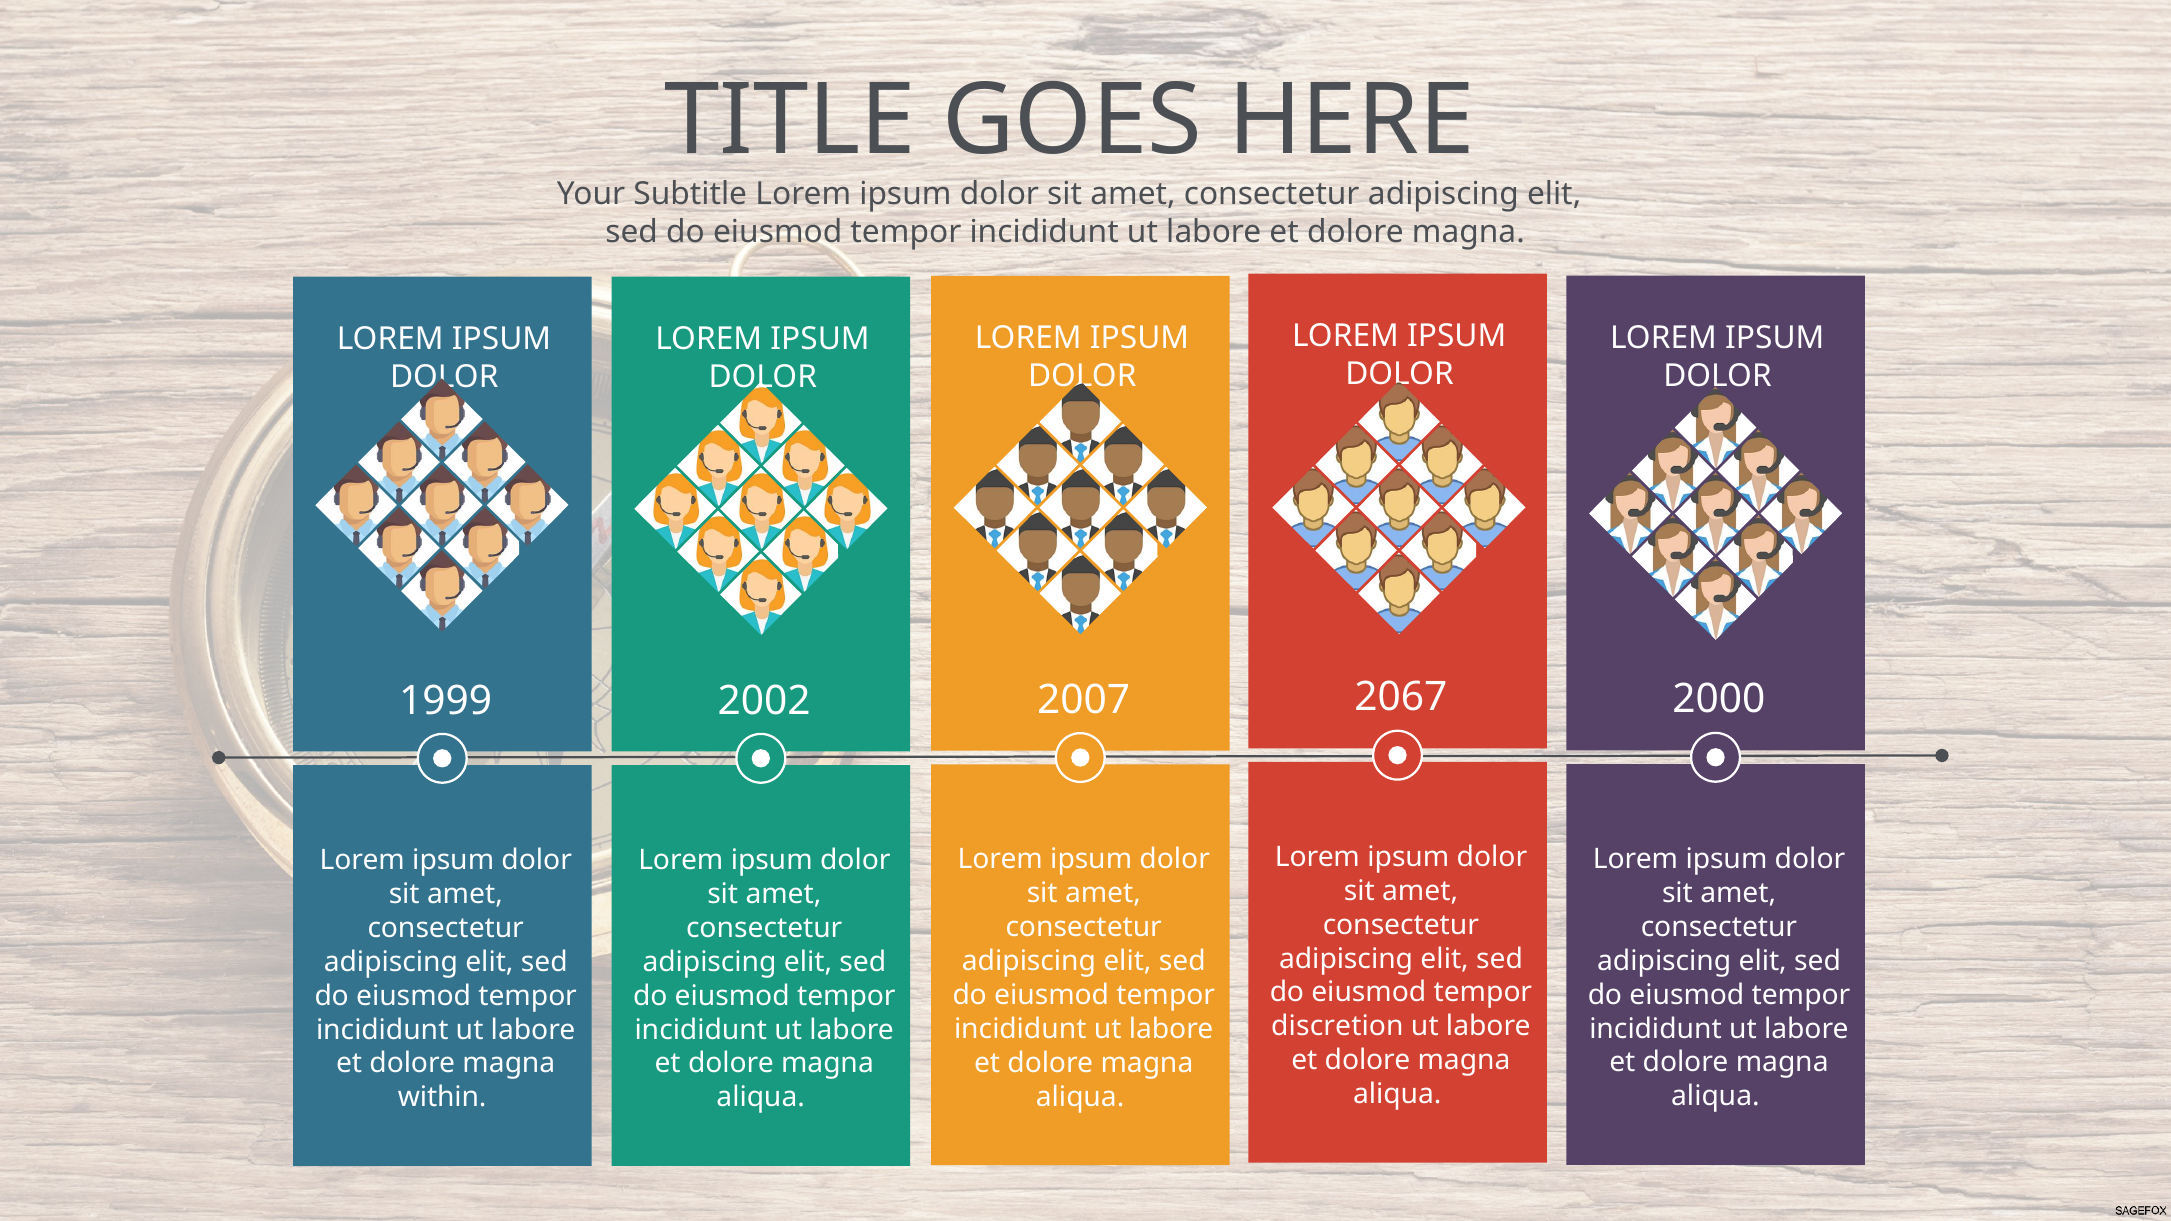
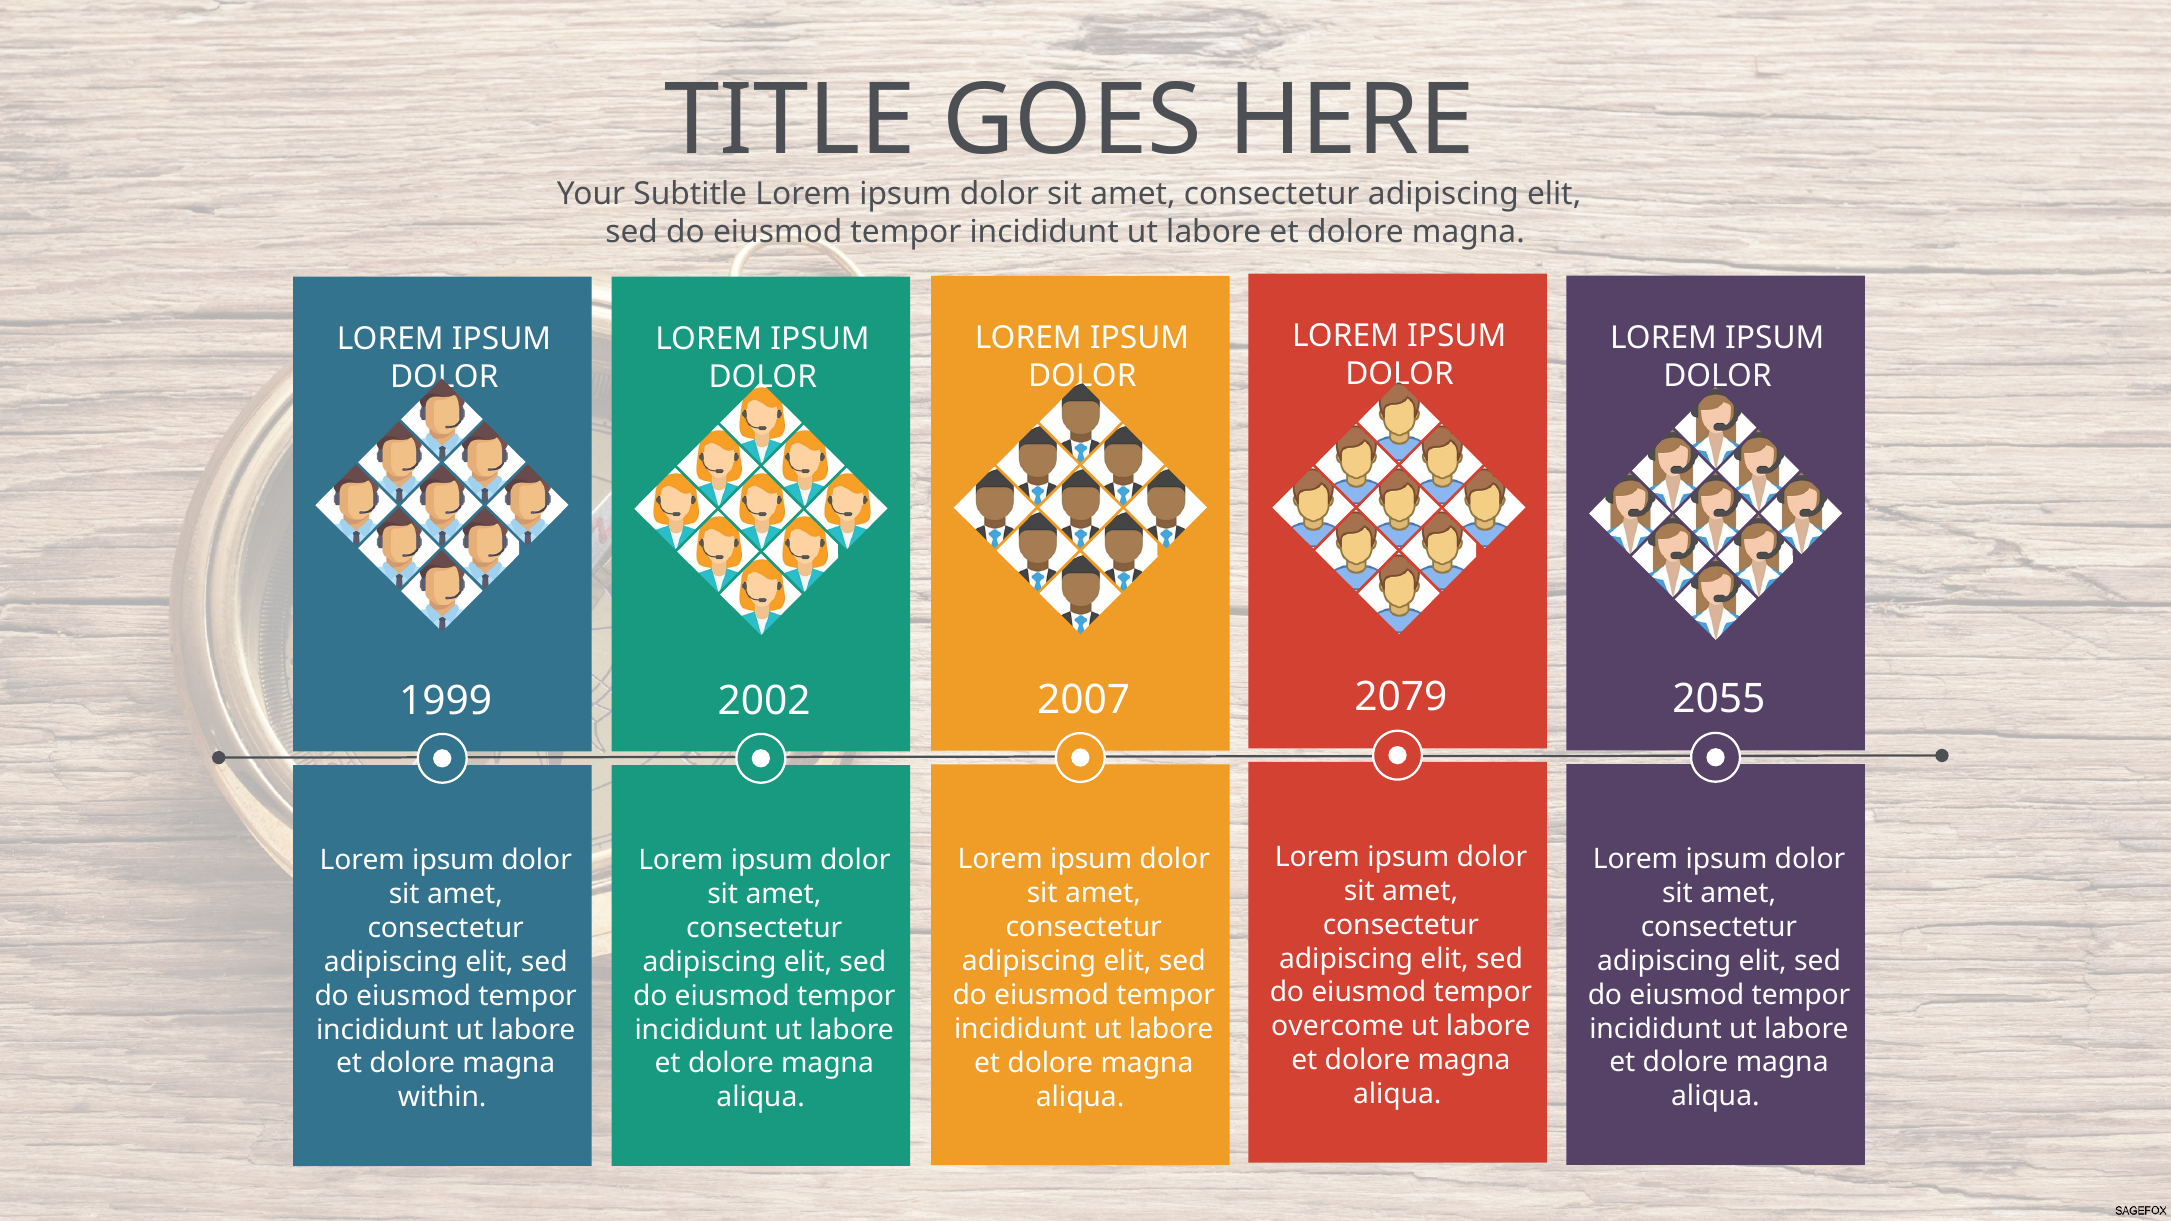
2067: 2067 -> 2079
2000: 2000 -> 2055
discretion: discretion -> overcome
